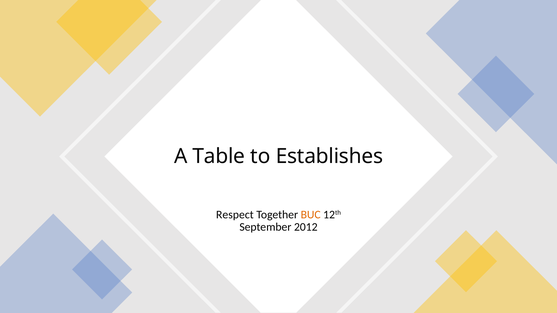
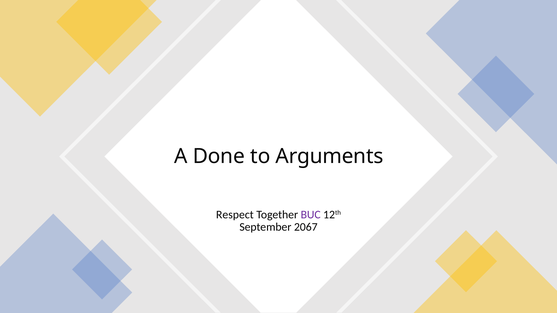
Table: Table -> Done
Establishes: Establishes -> Arguments
BUC colour: orange -> purple
2012: 2012 -> 2067
